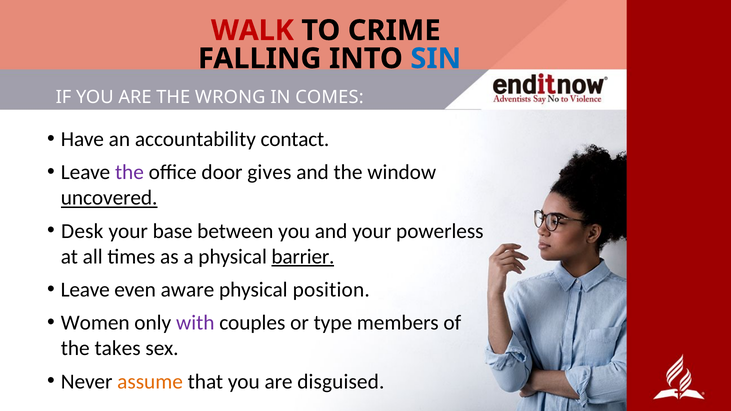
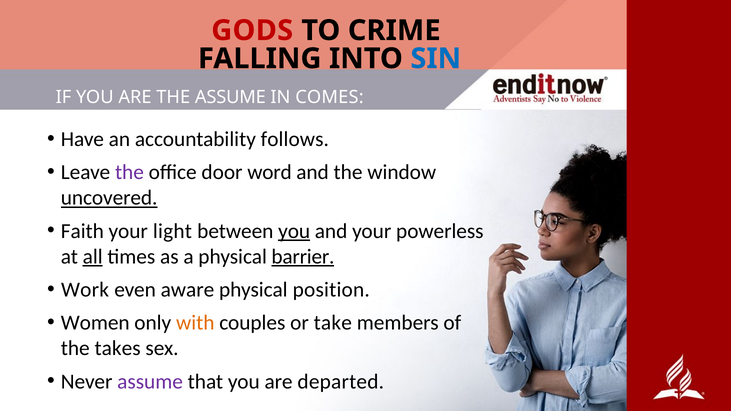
WALK: WALK -> GODS
THE WRONG: WRONG -> ASSUME
contact: contact -> follows
gives: gives -> word
Desk: Desk -> Faith
base: base -> light
you at (294, 231) underline: none -> present
all underline: none -> present
Leave at (85, 290): Leave -> Work
with colour: purple -> orange
type: type -> take
assume at (150, 382) colour: orange -> purple
disguised: disguised -> departed
